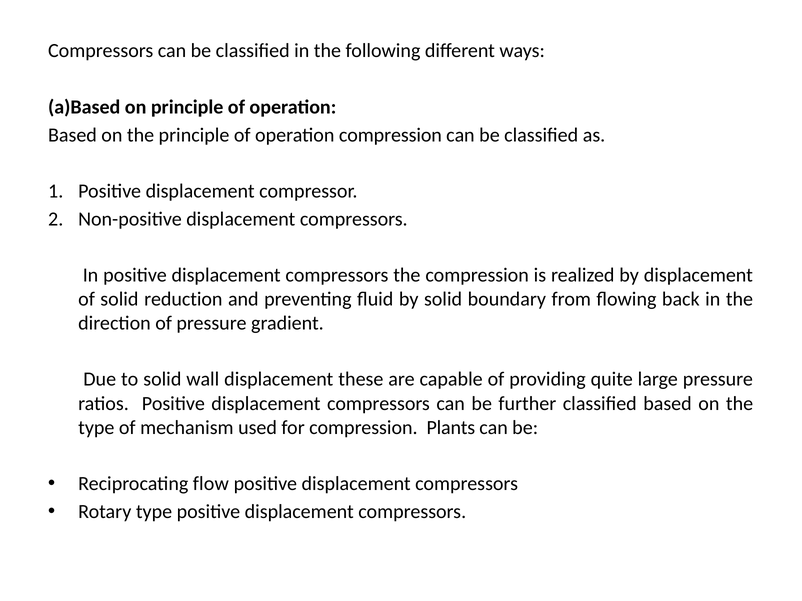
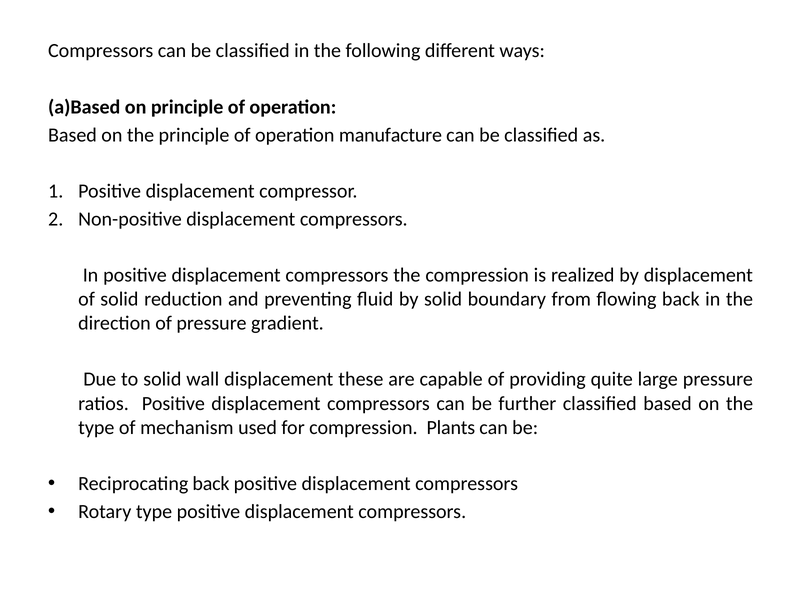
operation compression: compression -> manufacture
Reciprocating flow: flow -> back
